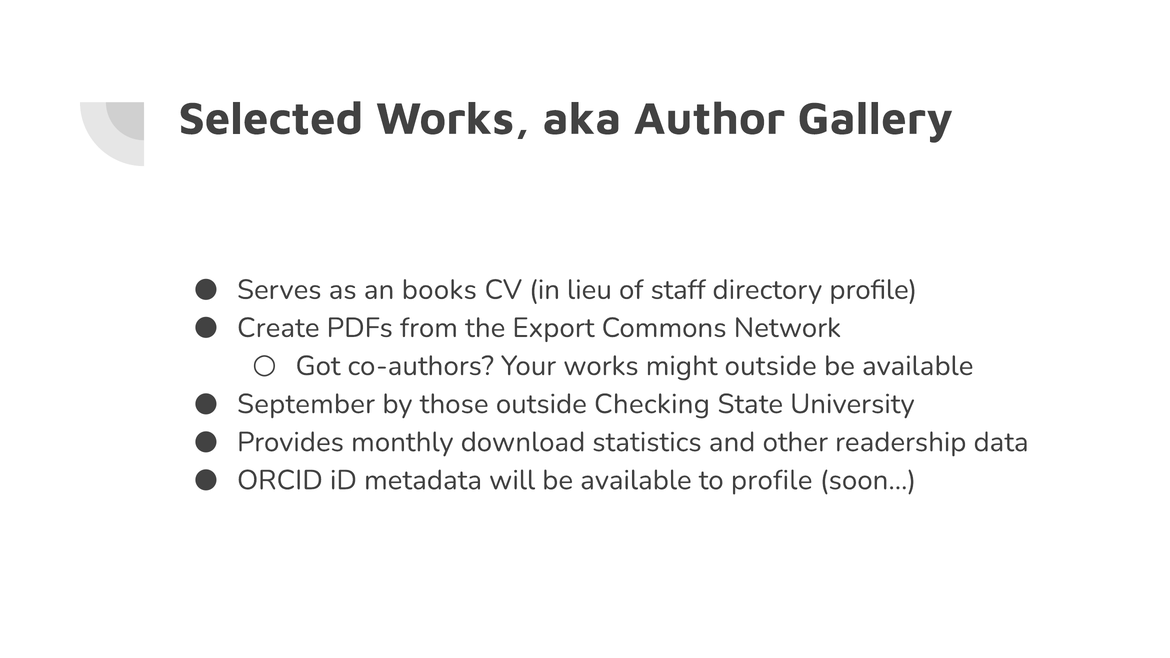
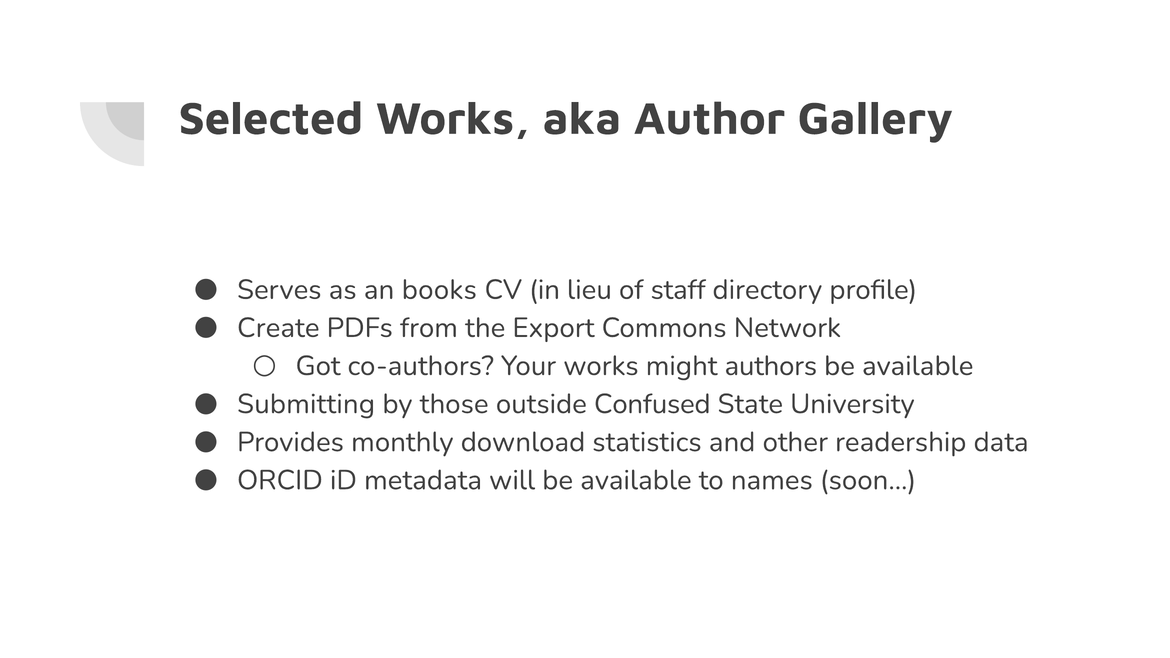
might outside: outside -> authors
September: September -> Submitting
Checking: Checking -> Confused
to profile: profile -> names
